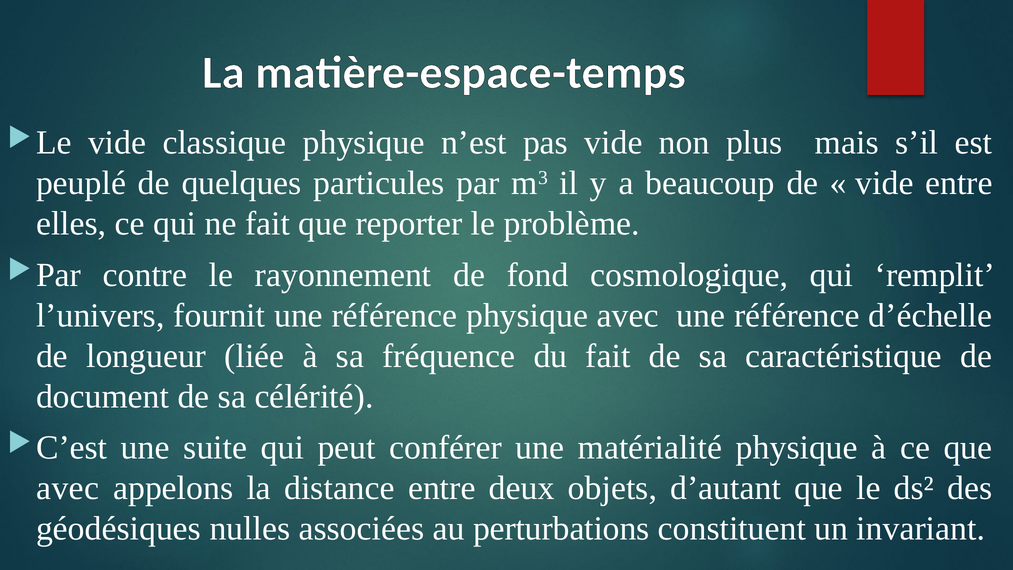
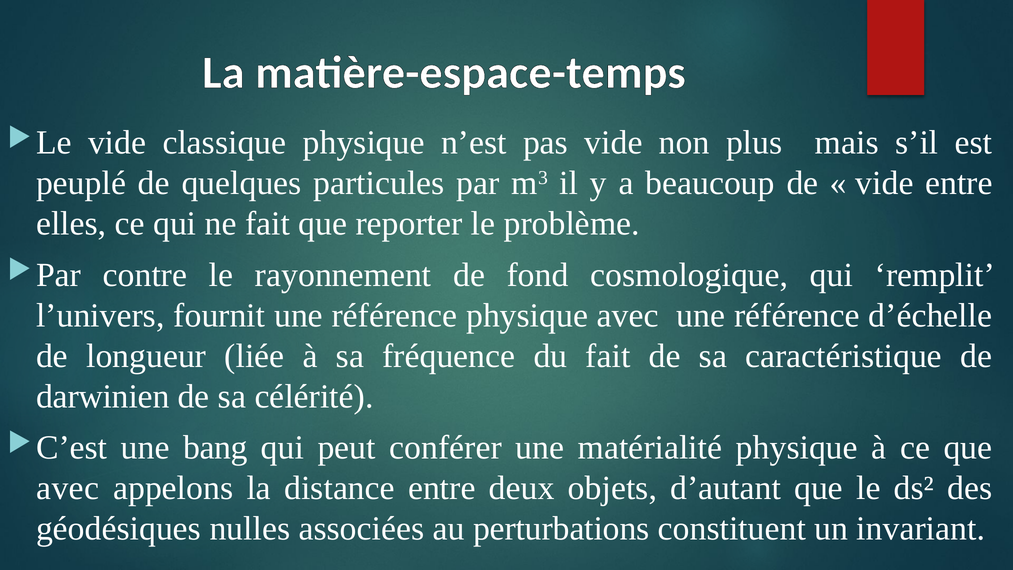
document: document -> darwinien
suite: suite -> bang
